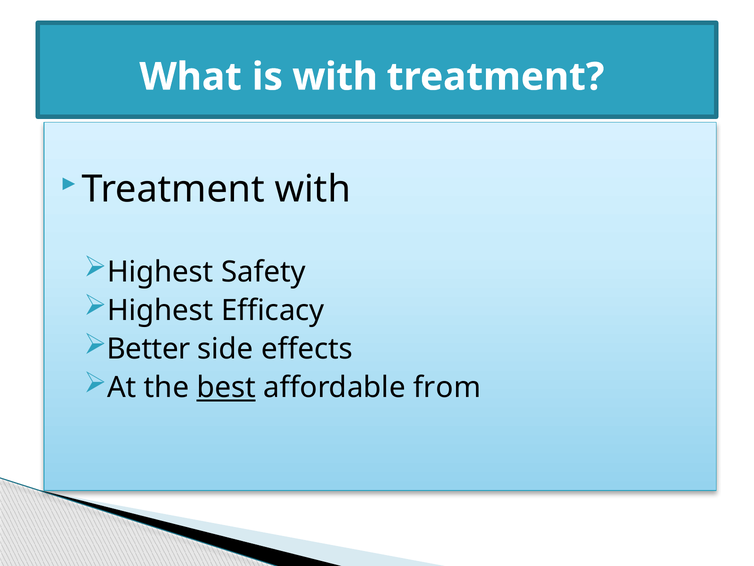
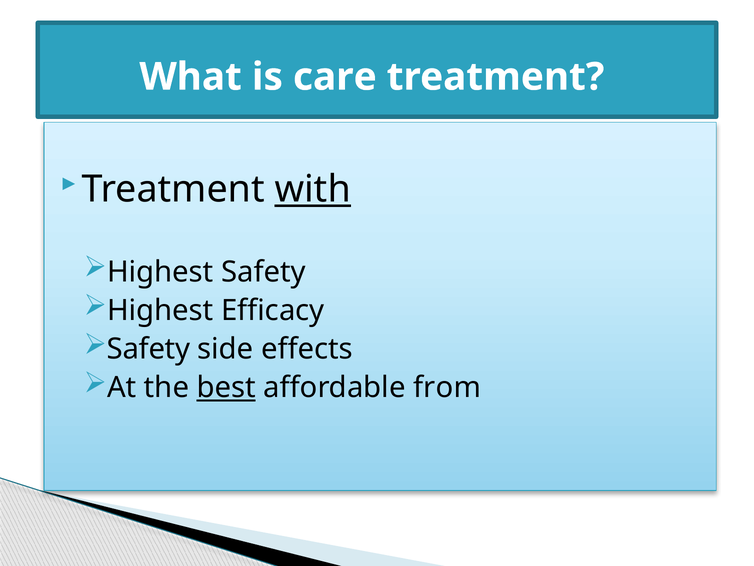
is with: with -> care
with at (313, 189) underline: none -> present
Better at (149, 349): Better -> Safety
